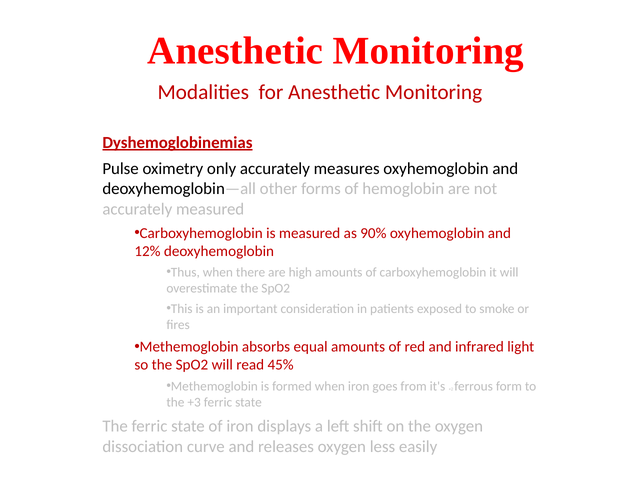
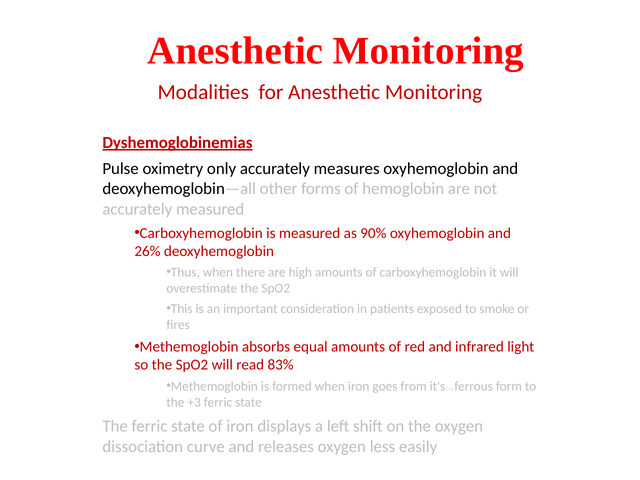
12%: 12% -> 26%
45%: 45% -> 83%
